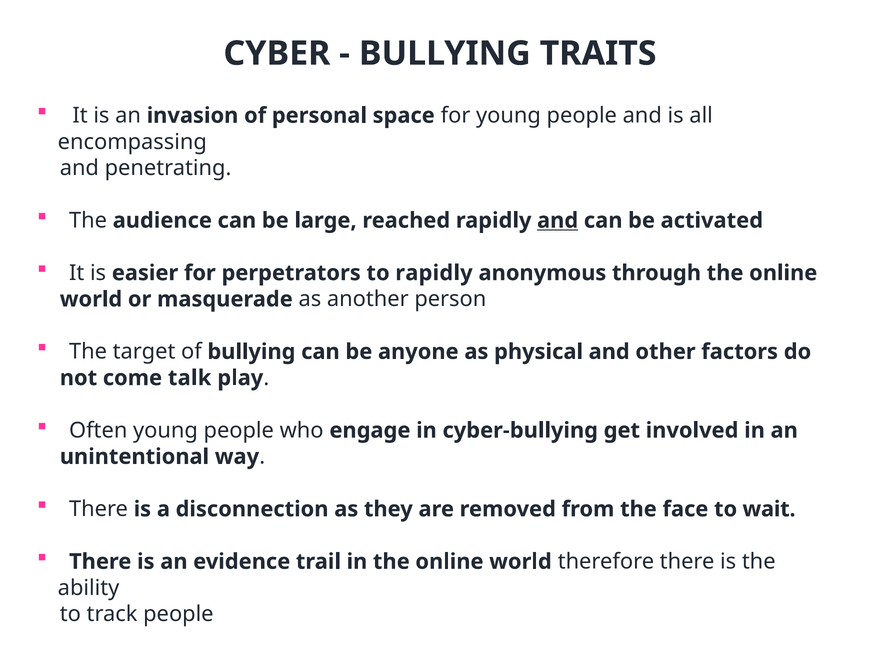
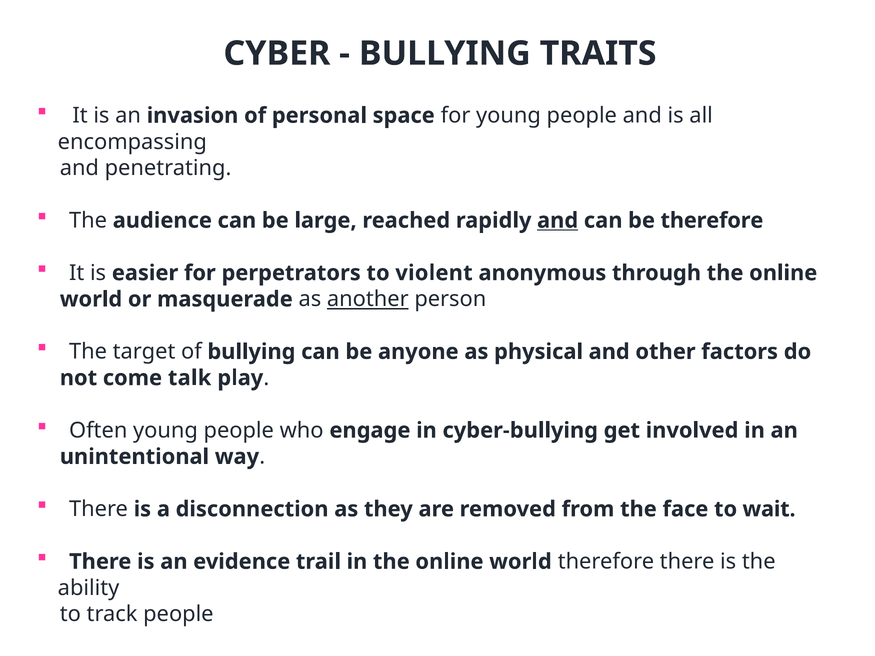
be activated: activated -> therefore
to rapidly: rapidly -> violent
another underline: none -> present
